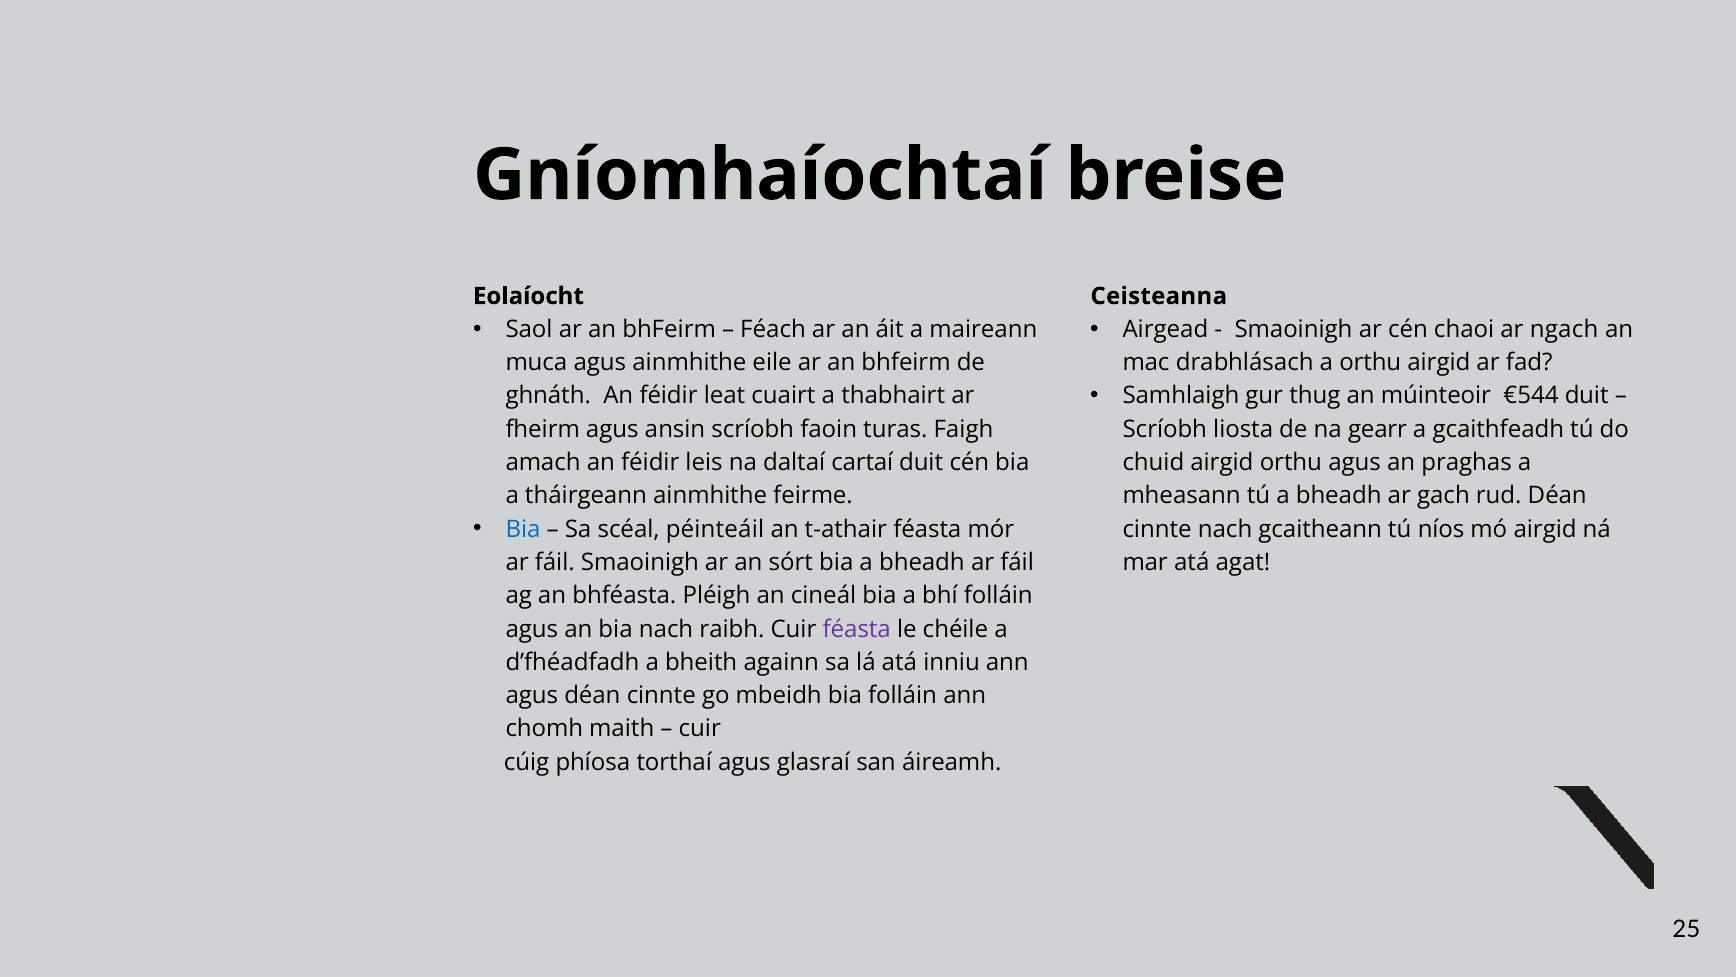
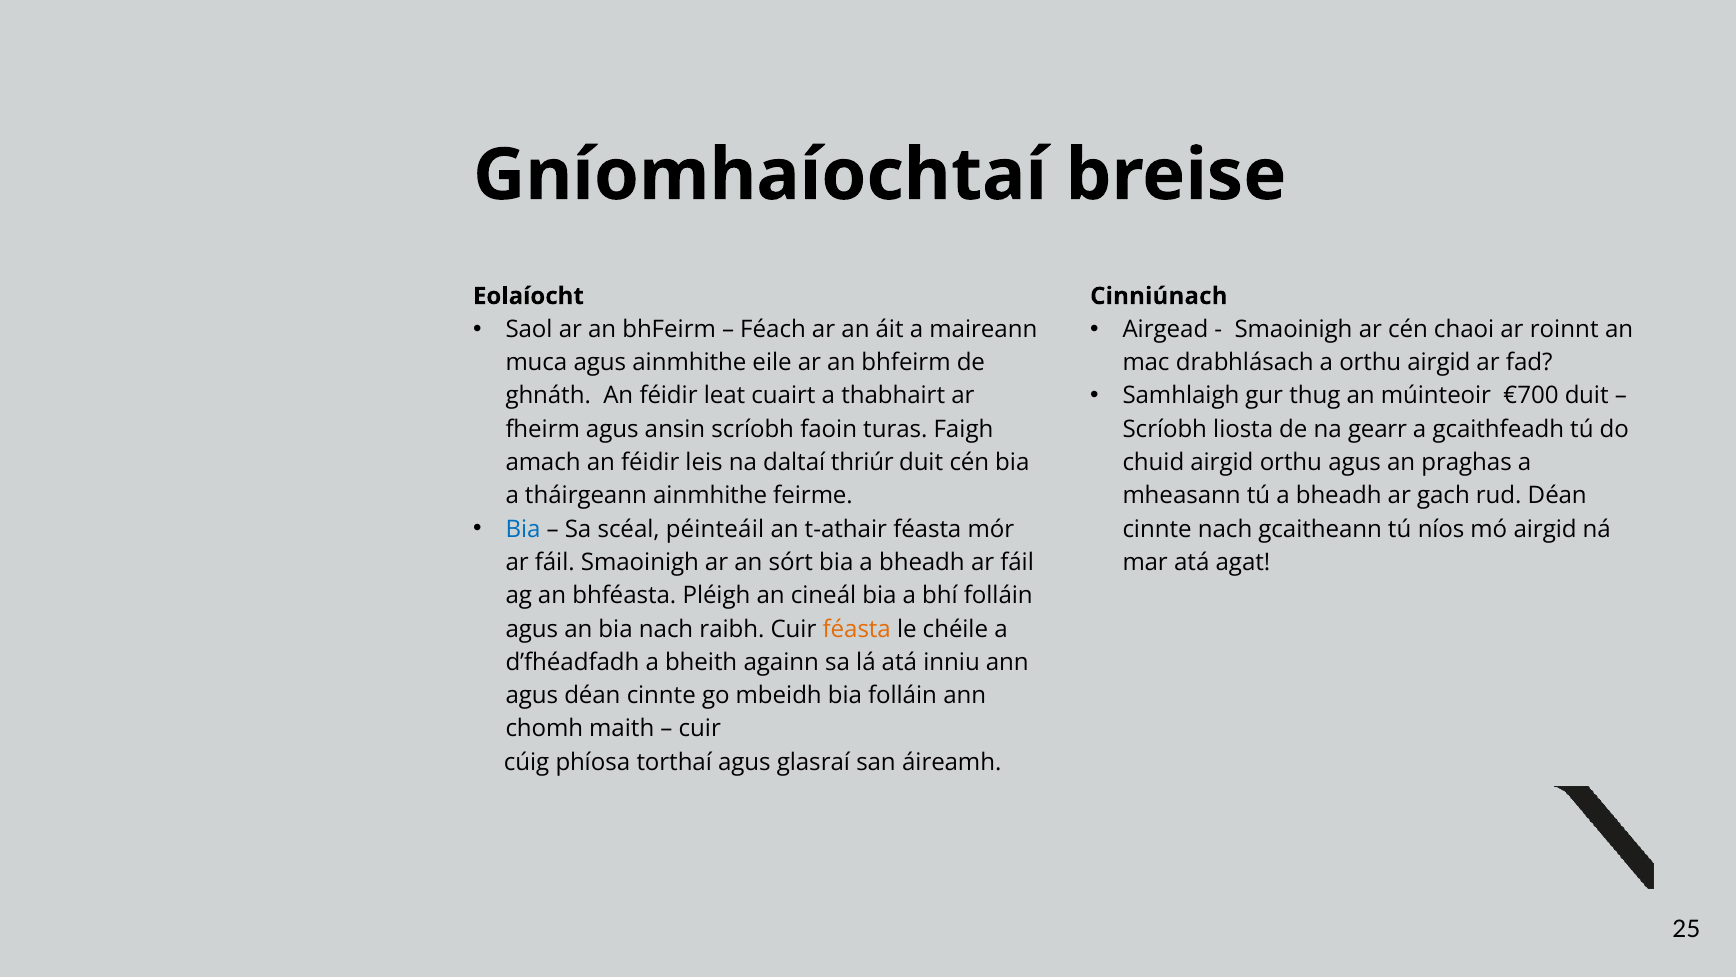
Ceisteanna: Ceisteanna -> Cinniúnach
ngach: ngach -> roinnt
€544: €544 -> €700
cartaí: cartaí -> thriúr
féasta at (857, 629) colour: purple -> orange
